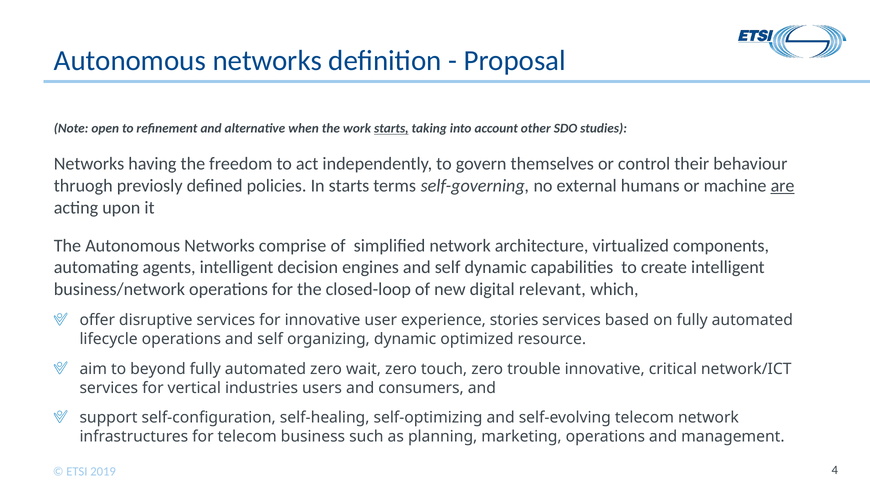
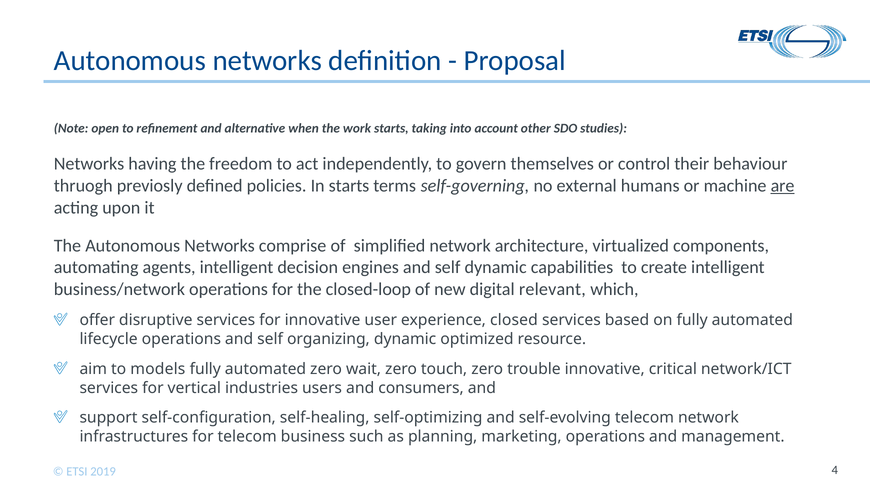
starts at (391, 128) underline: present -> none
stories: stories -> closed
beyond: beyond -> models
